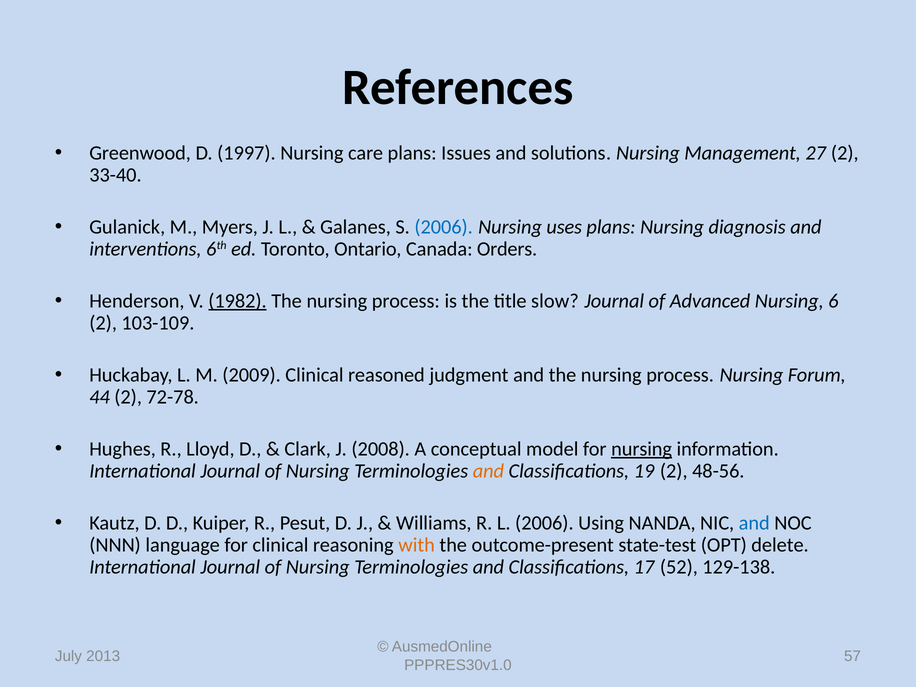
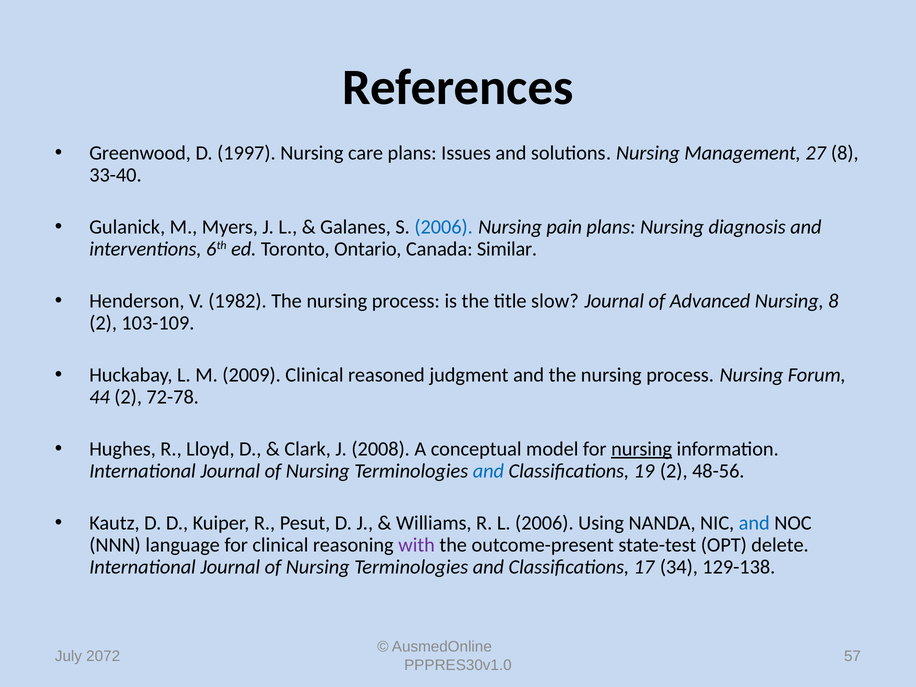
27 2: 2 -> 8
uses: uses -> pain
Orders: Orders -> Similar
1982 underline: present -> none
Nursing 6: 6 -> 8
and at (488, 471) colour: orange -> blue
with colour: orange -> purple
52: 52 -> 34
2013: 2013 -> 2072
